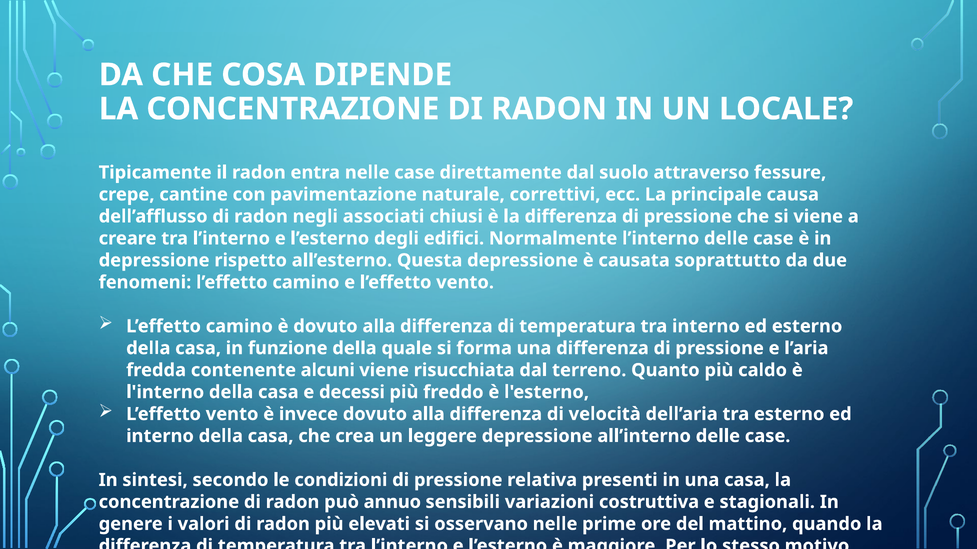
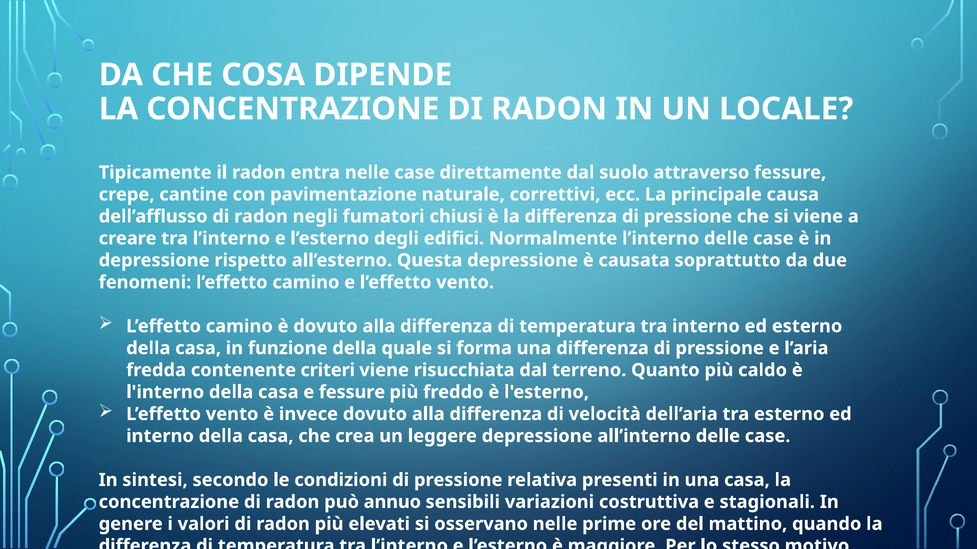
associati: associati -> fumatori
alcuni: alcuni -> criteri
e decessi: decessi -> fessure
